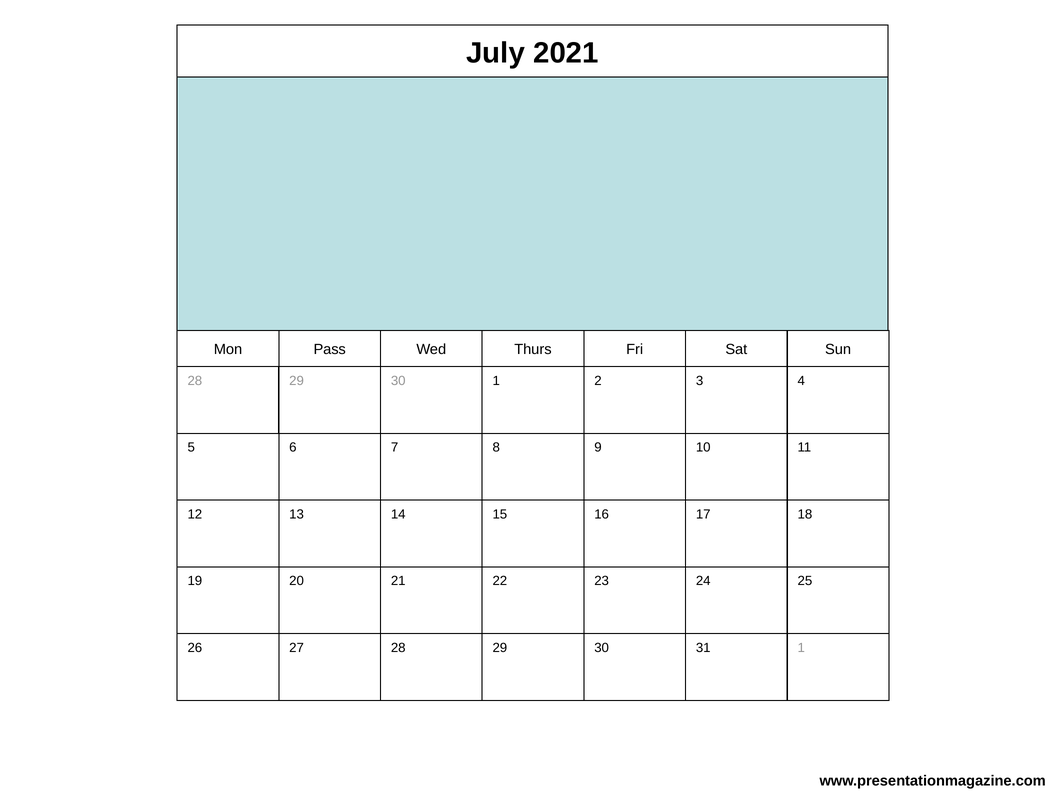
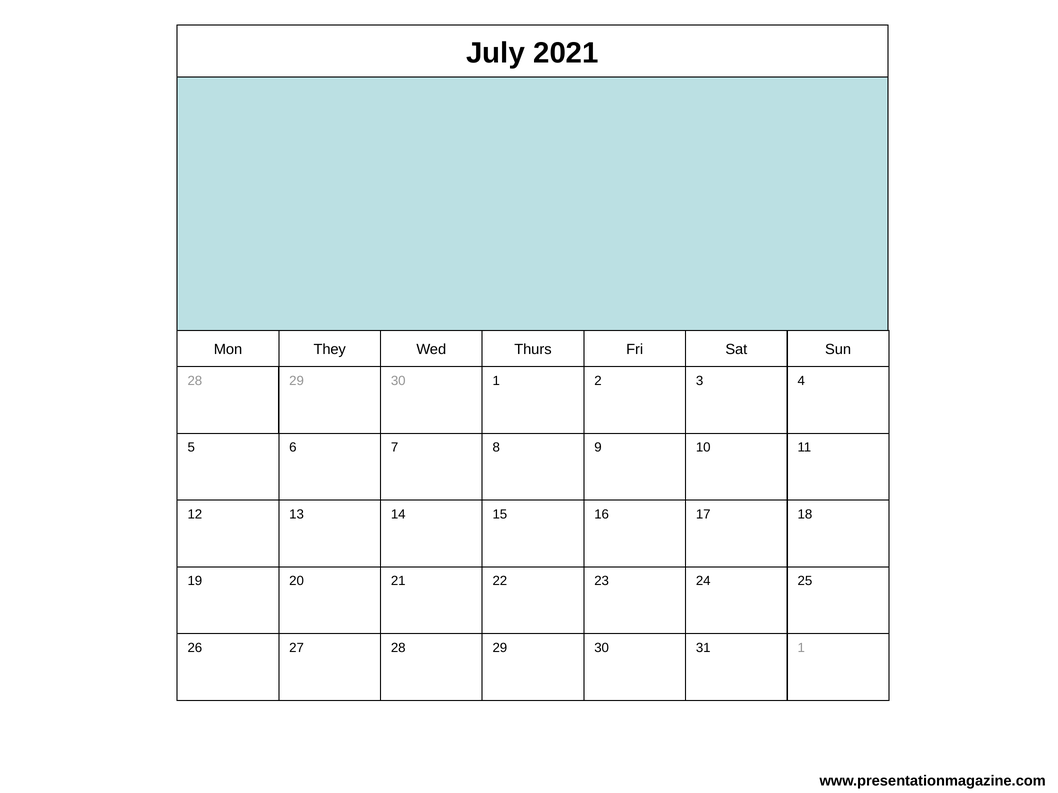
Pass: Pass -> They
